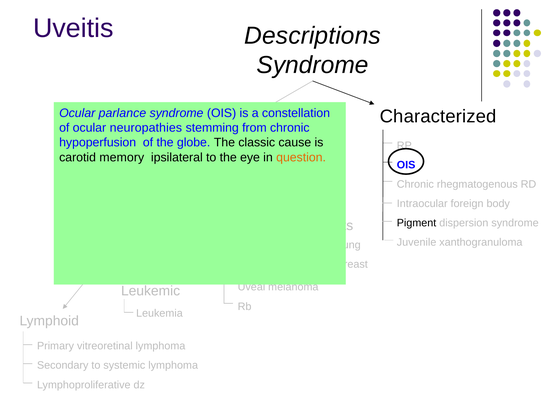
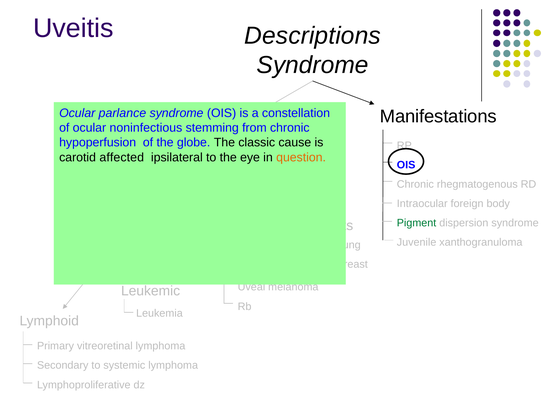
Characterized: Characterized -> Manifestations
neuropathies: neuropathies -> noninfectious
memory: memory -> affected
Pigment colour: black -> green
